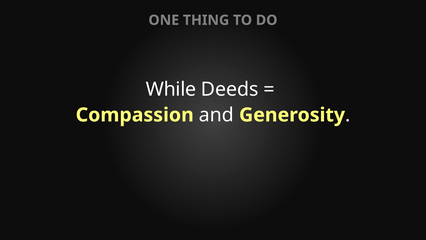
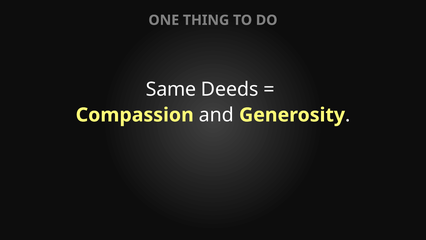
While: While -> Same
